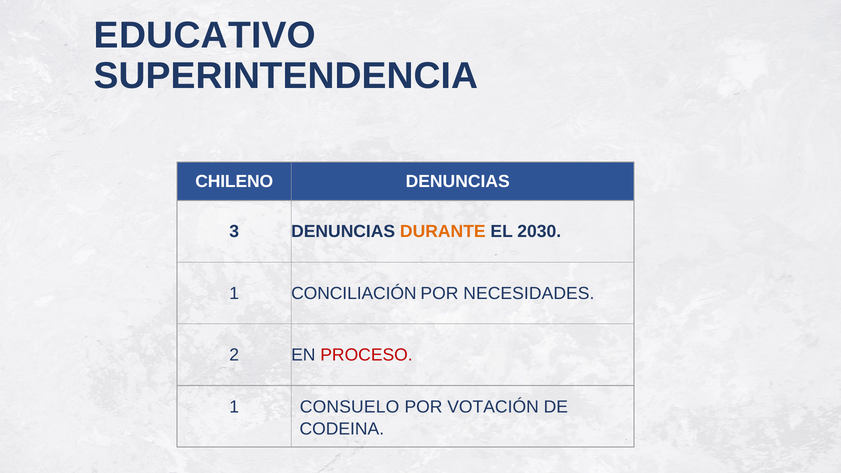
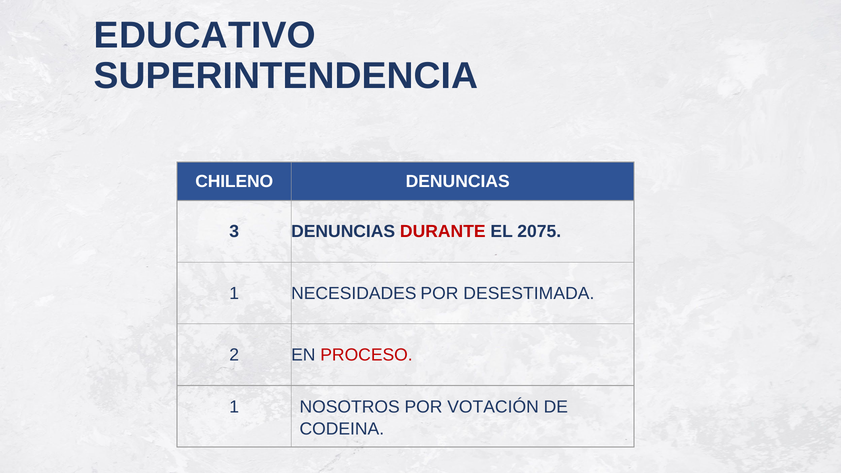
DURANTE colour: orange -> red
2030: 2030 -> 2075
CONCILIACIÓN: CONCILIACIÓN -> NECESIDADES
NECESIDADES: NECESIDADES -> DESESTIMADA
CONSUELO: CONSUELO -> NOSOTROS
